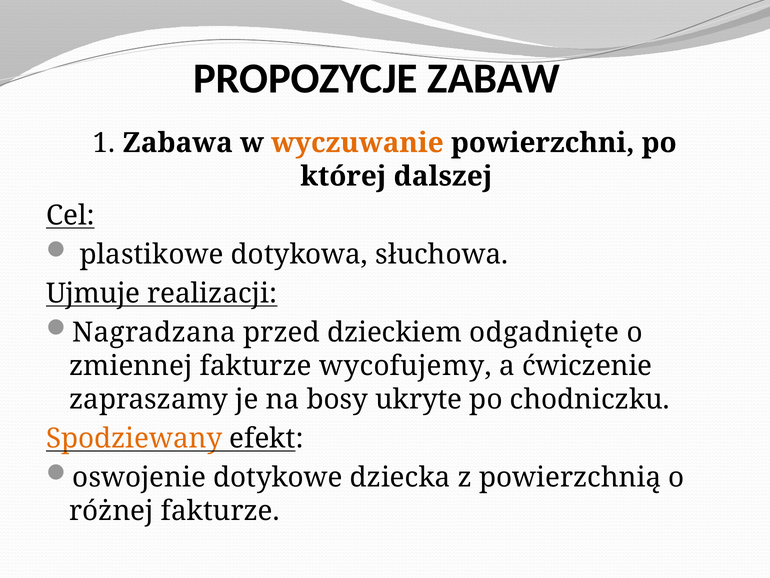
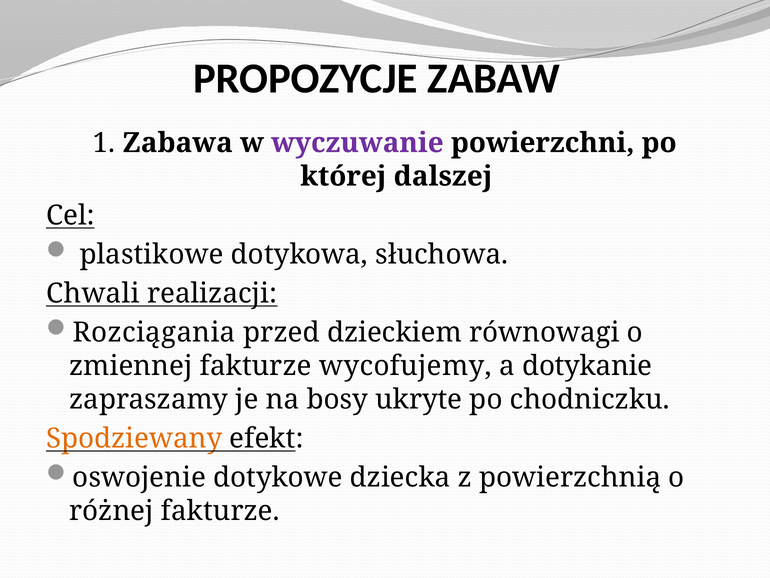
wyczuwanie colour: orange -> purple
Ujmuje: Ujmuje -> Chwali
Nagradzana: Nagradzana -> Rozciągania
odgadnięte: odgadnięte -> równowagi
ćwiczenie: ćwiczenie -> dotykanie
